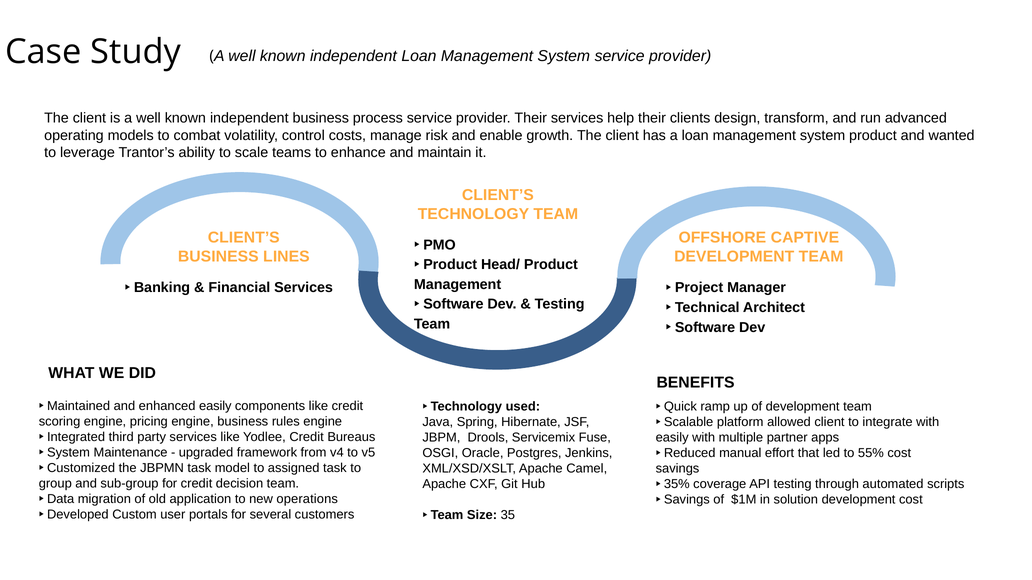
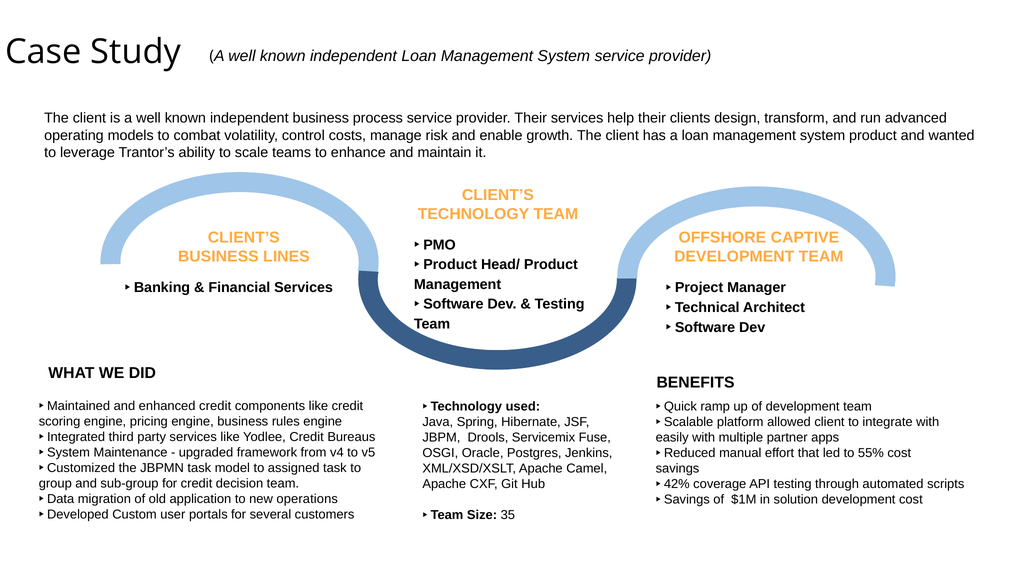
enhanced easily: easily -> credit
35%: 35% -> 42%
